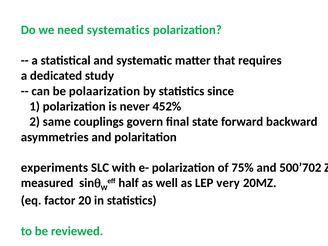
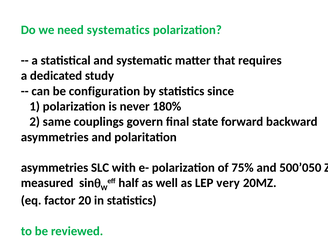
polaarization: polaarization -> configuration
452%: 452% -> 180%
experiments at (54, 168): experiments -> asymmetries
500’702: 500’702 -> 500’050
